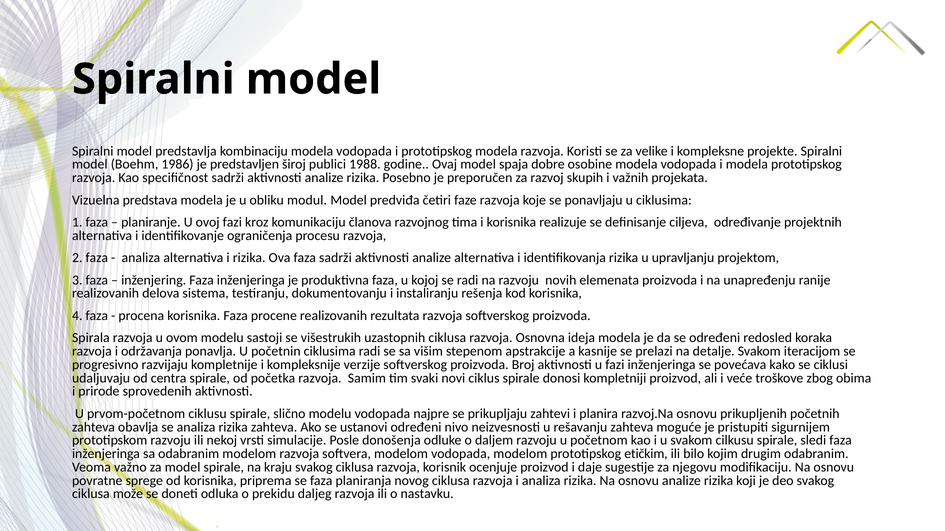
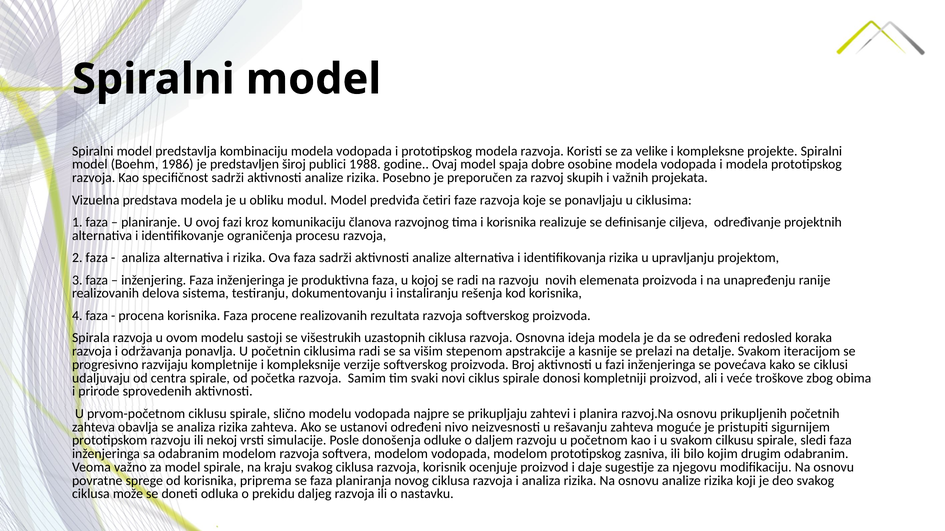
etičkim: etičkim -> zasniva
